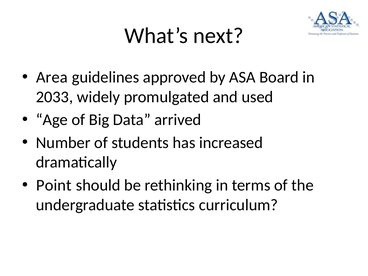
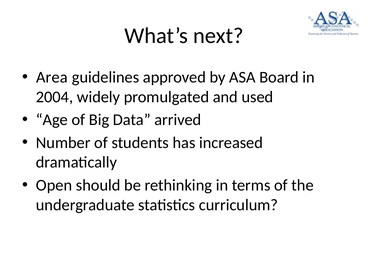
2033: 2033 -> 2004
Point: Point -> Open
